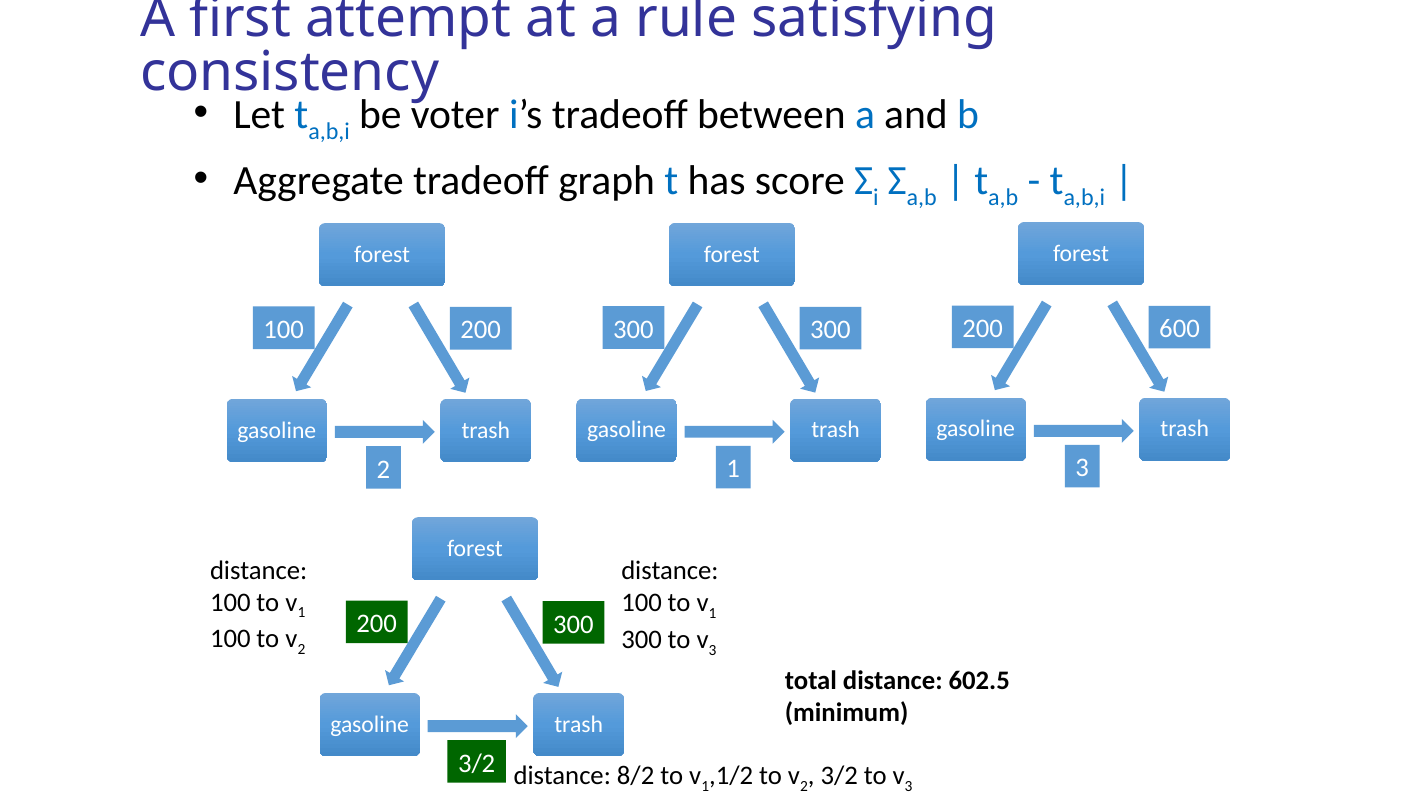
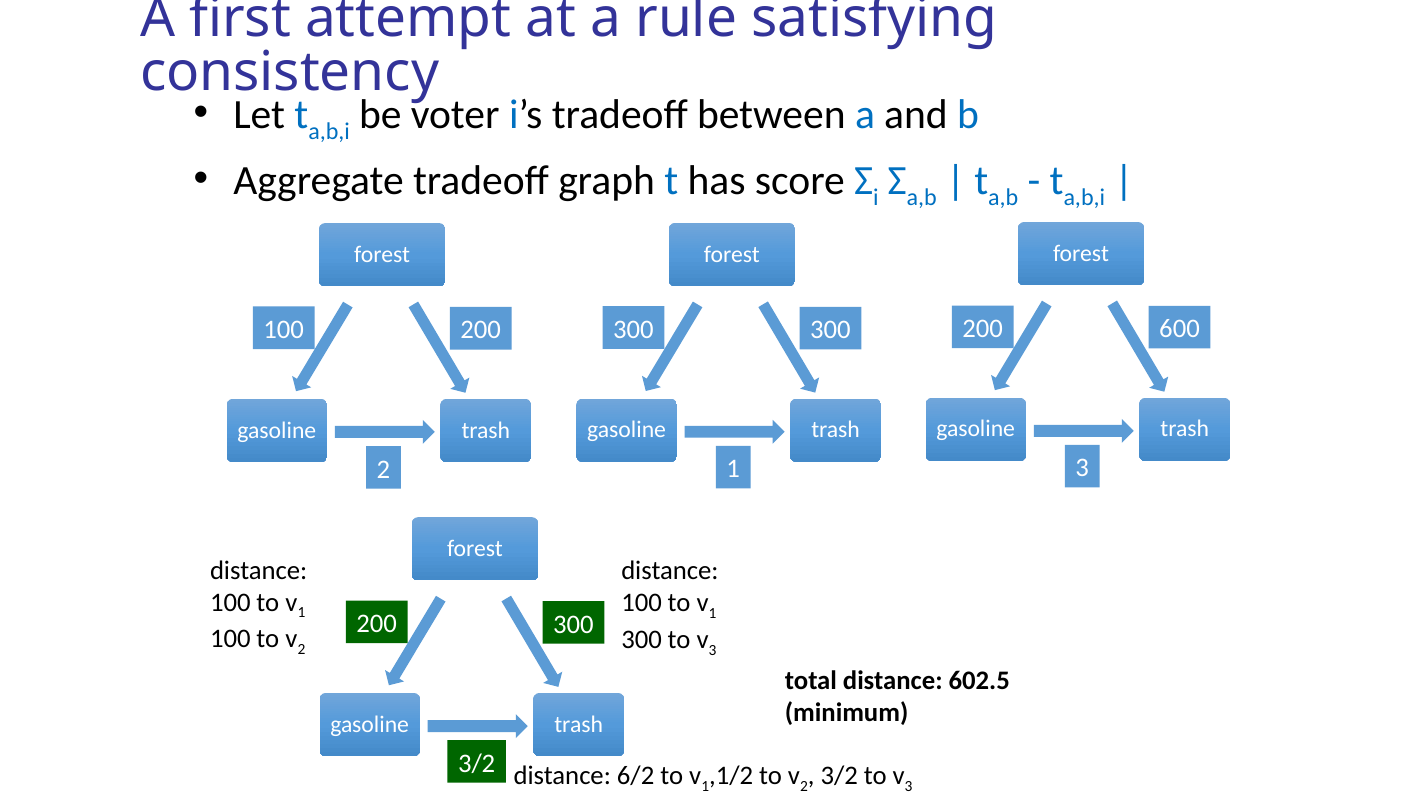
8/2: 8/2 -> 6/2
